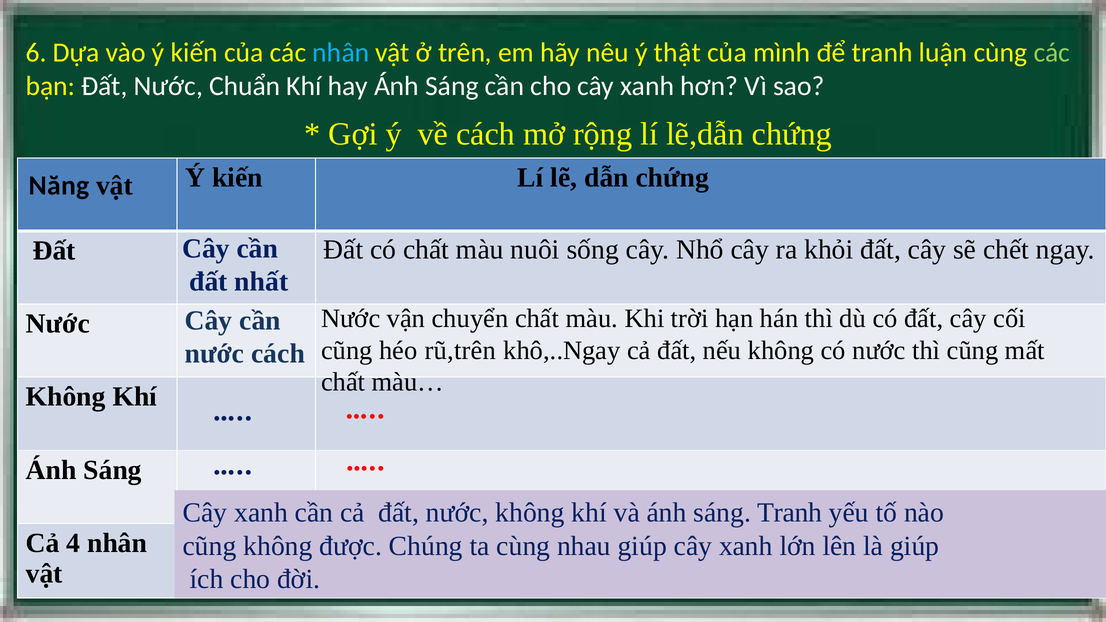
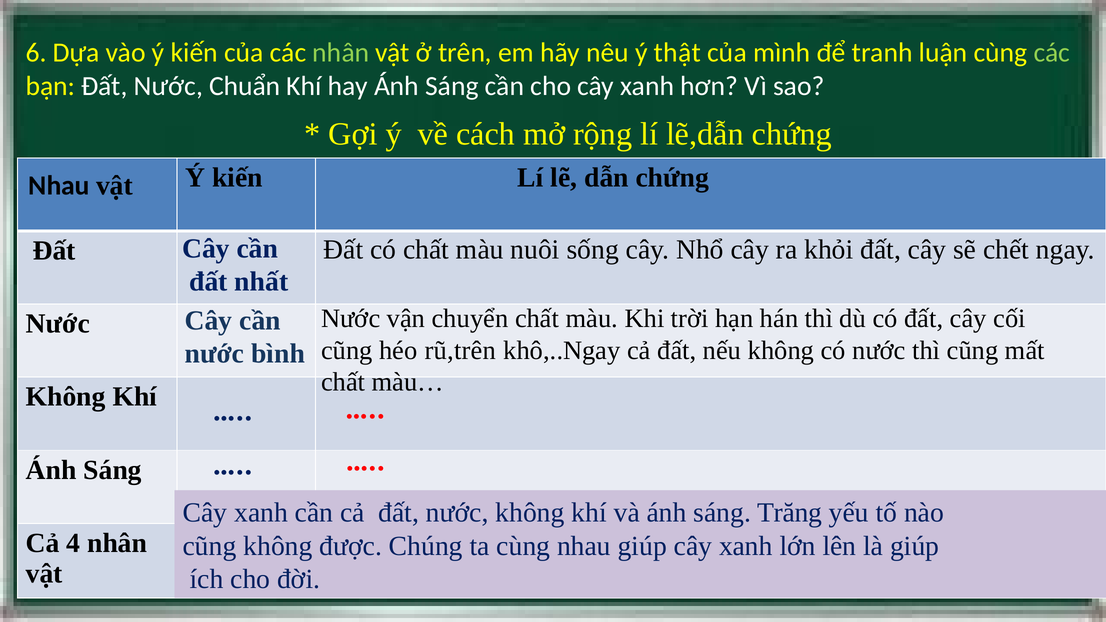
nhân at (341, 53) colour: light blue -> light green
Năng at (59, 186): Năng -> Nhau
nước cách: cách -> bình
sáng Tranh: Tranh -> Trăng
